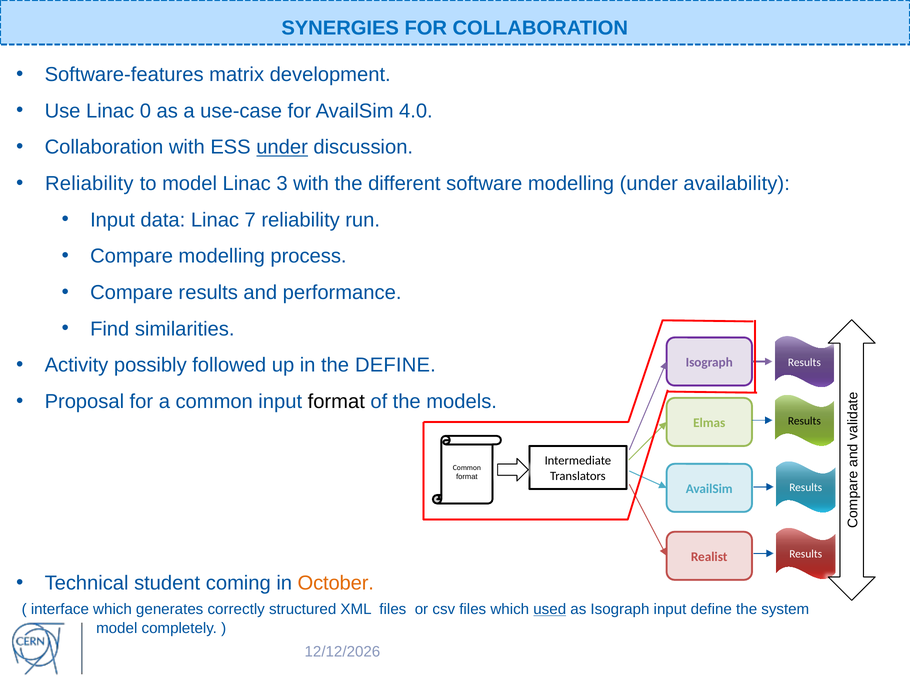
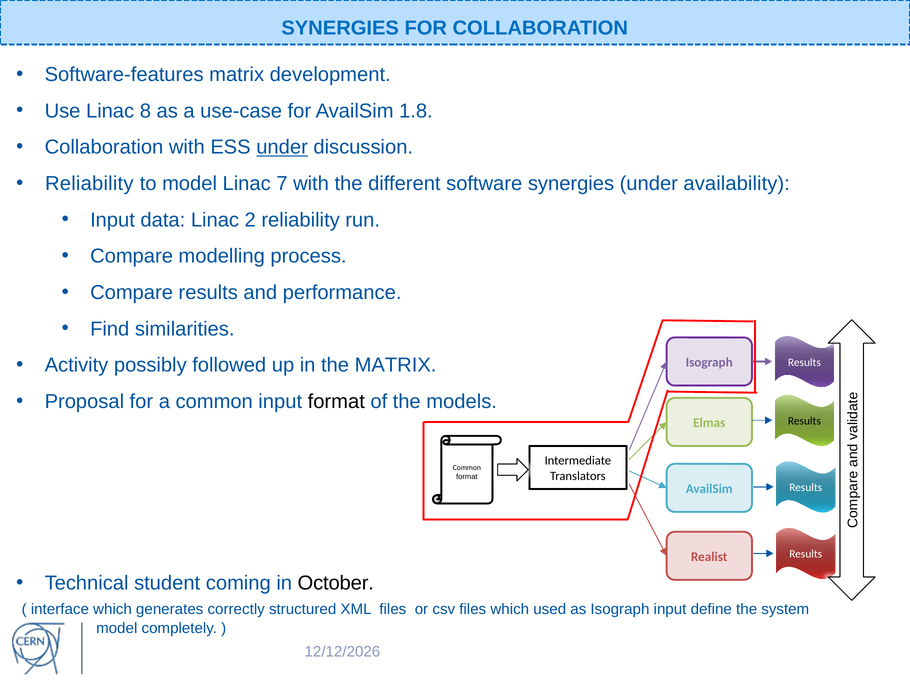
0: 0 -> 8
4.0: 4.0 -> 1.8
3: 3 -> 7
software modelling: modelling -> synergies
7: 7 -> 2
the DEFINE: DEFINE -> MATRIX
October colour: orange -> black
used underline: present -> none
